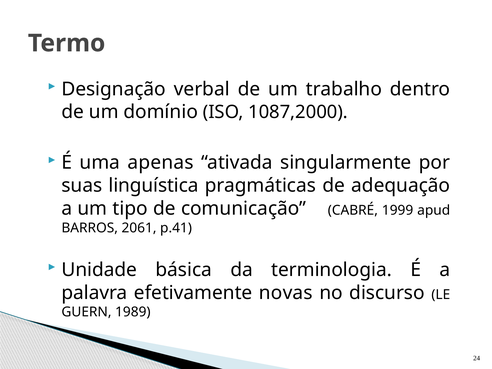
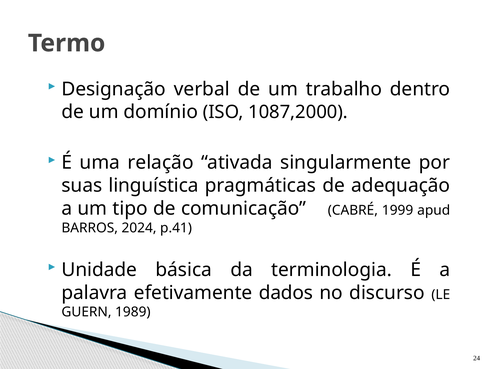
apenas: apenas -> relação
2061: 2061 -> 2024
novas: novas -> dados
